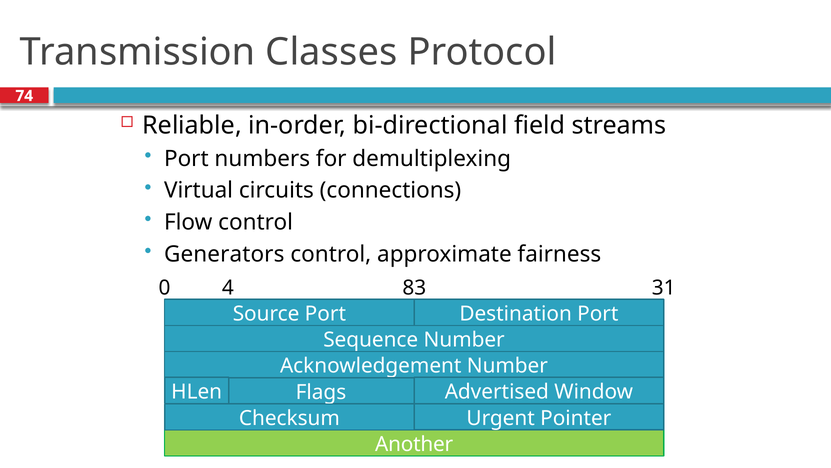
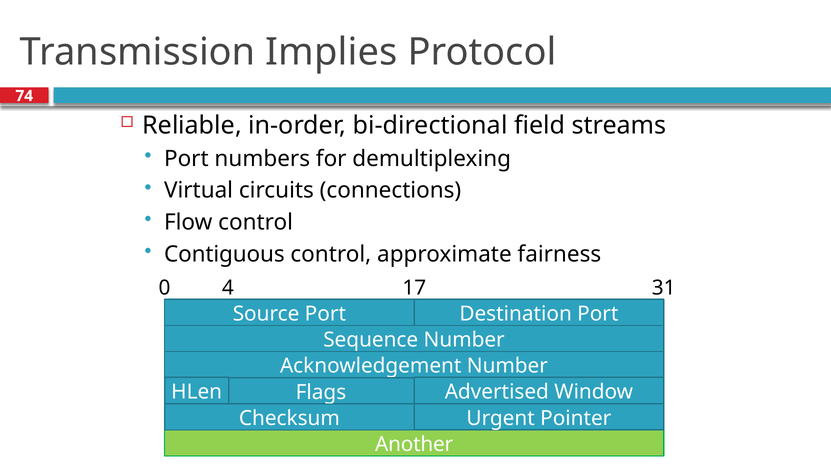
Classes: Classes -> Implies
Generators: Generators -> Contiguous
83: 83 -> 17
